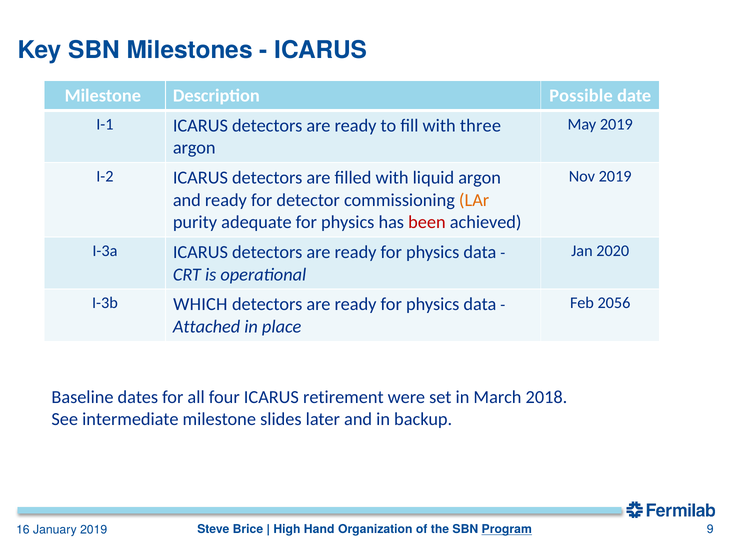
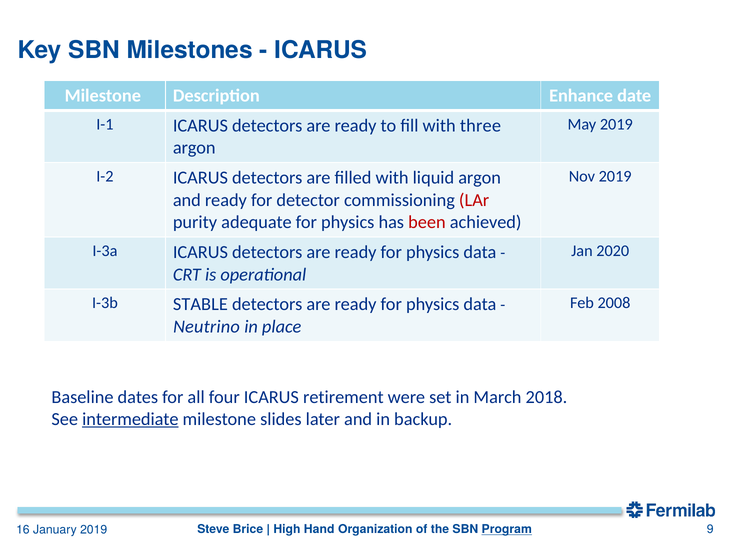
Possible: Possible -> Enhance
LAr colour: orange -> red
WHICH: WHICH -> STABLE
2056: 2056 -> 2008
Attached: Attached -> Neutrino
intermediate underline: none -> present
